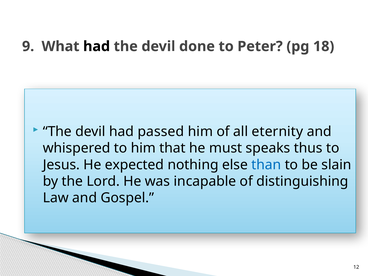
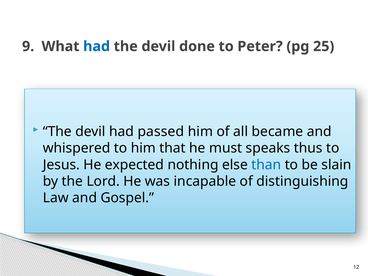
had at (97, 46) colour: black -> blue
18: 18 -> 25
eternity: eternity -> became
